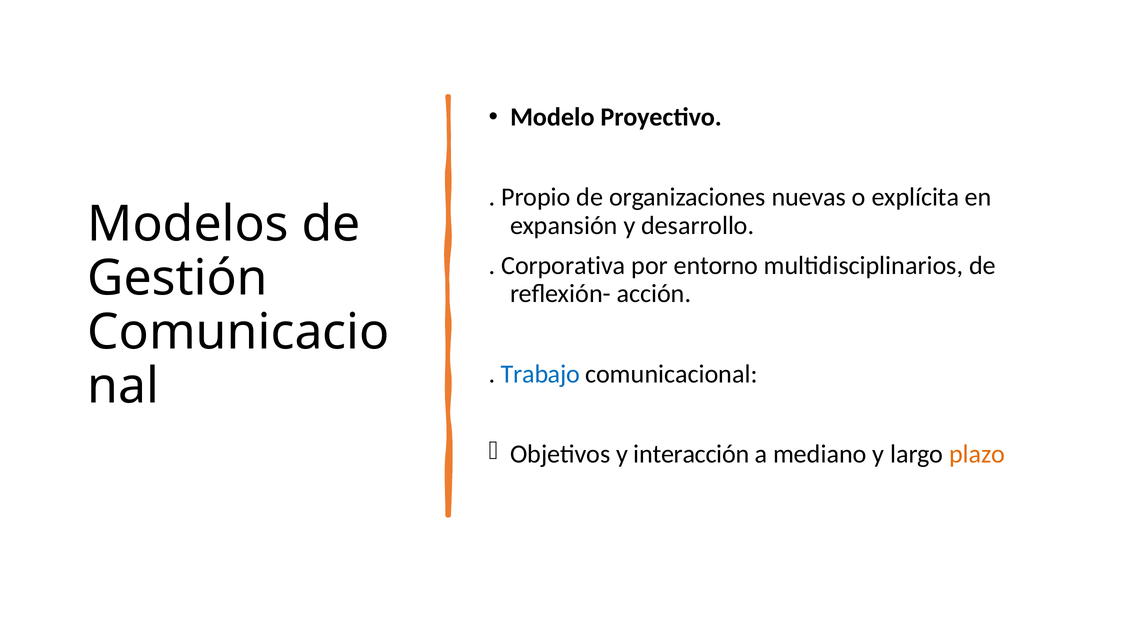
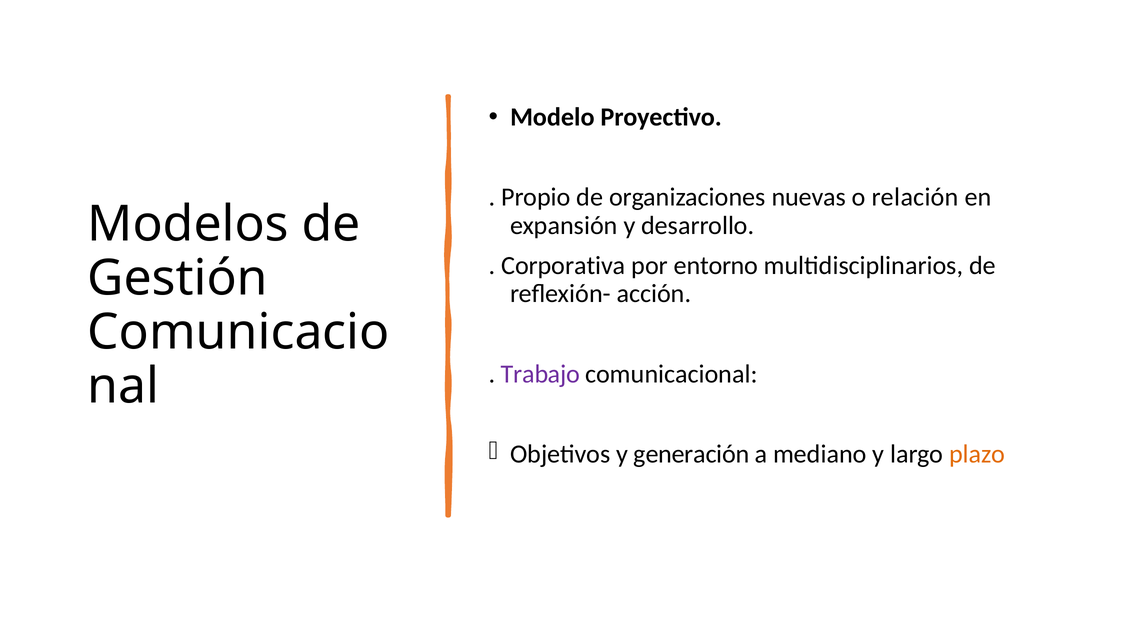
explícita: explícita -> relación
Trabajo colour: blue -> purple
interacción: interacción -> generación
